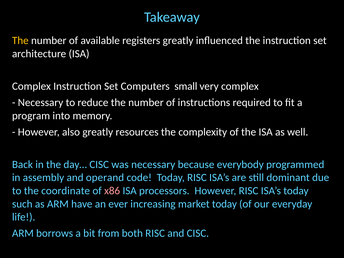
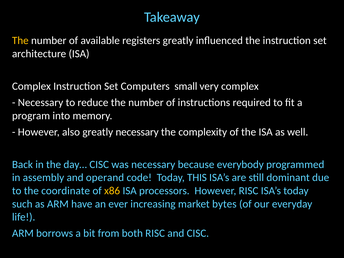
greatly resources: resources -> necessary
Today RISC: RISC -> THIS
x86 colour: pink -> yellow
market today: today -> bytes
